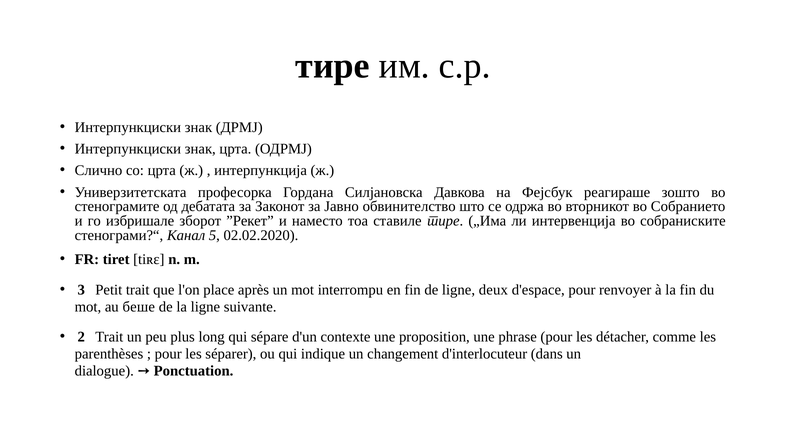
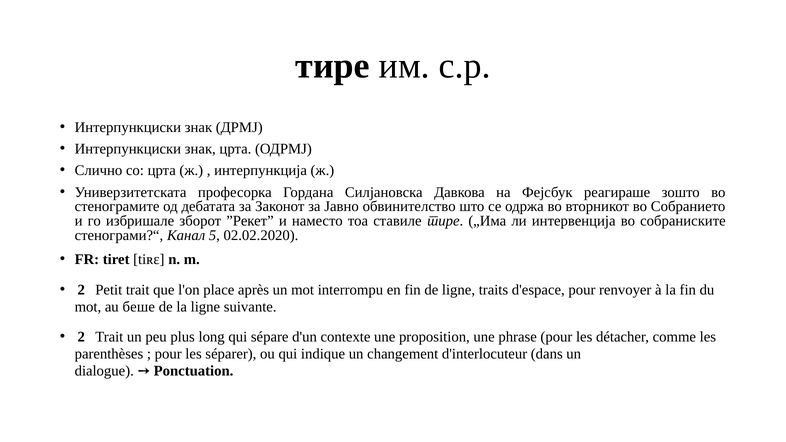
3 at (81, 290): 3 -> 2
deux: deux -> traits
